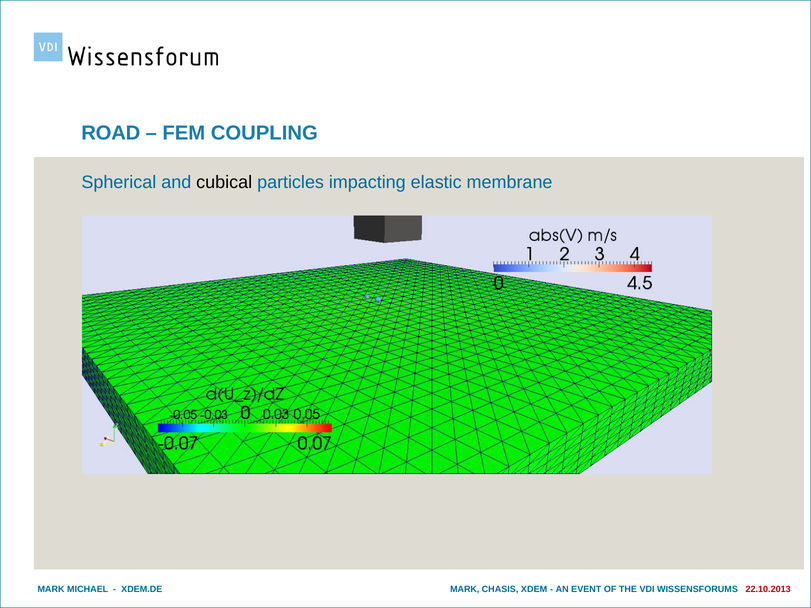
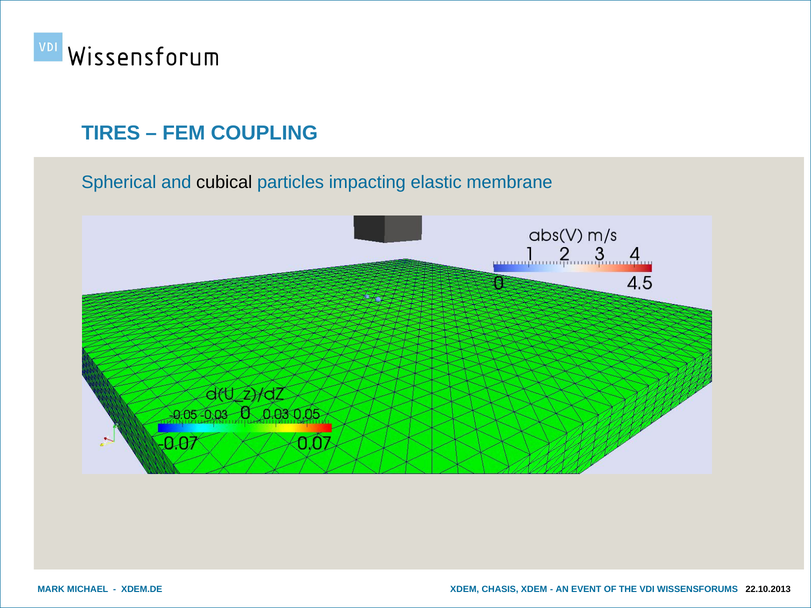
ROAD: ROAD -> TIRES
MARK at (465, 590): MARK -> XDEM
22.10.2013 colour: red -> black
